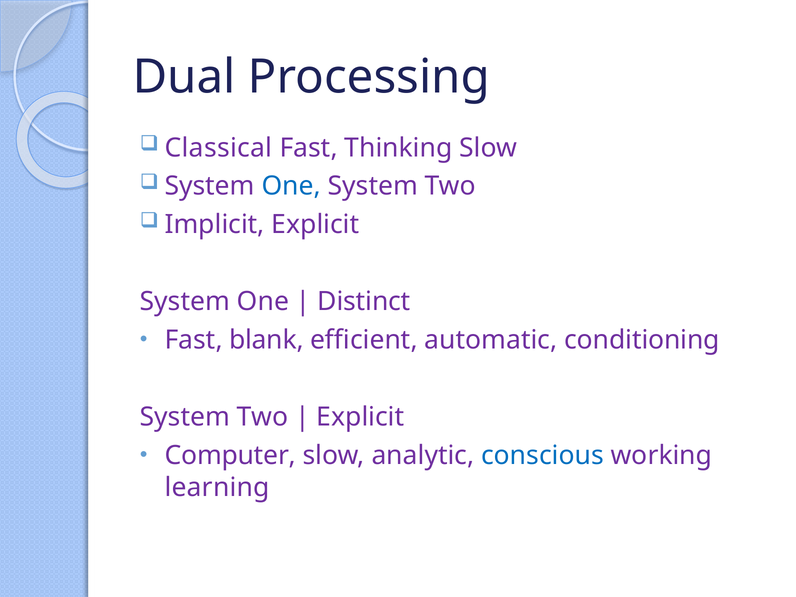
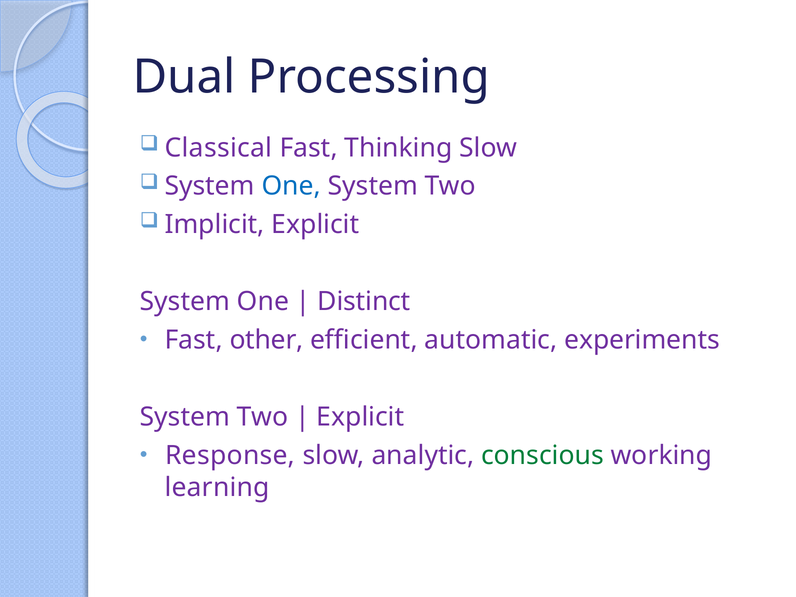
blank: blank -> other
conditioning: conditioning -> experiments
Computer: Computer -> Response
conscious colour: blue -> green
